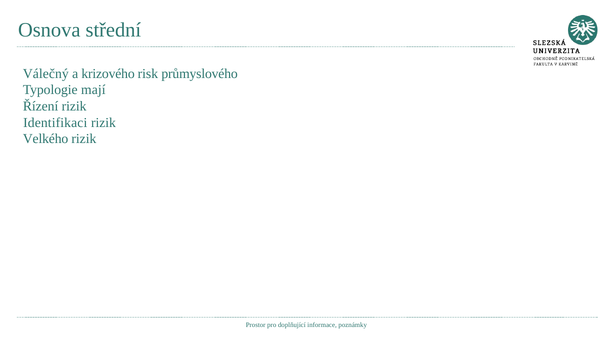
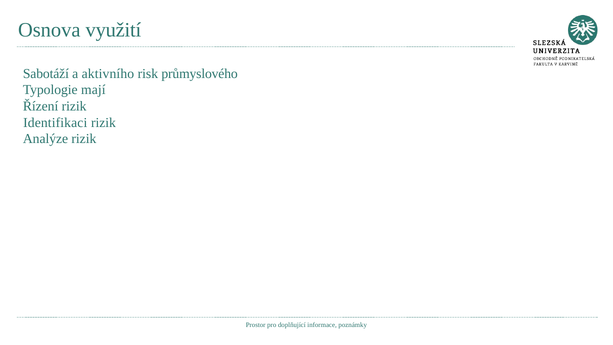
střední: střední -> využití
Válečný: Válečný -> Sabotáží
krizového: krizového -> aktivního
Velkého: Velkého -> Analýze
